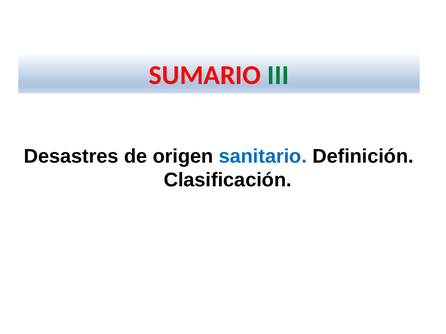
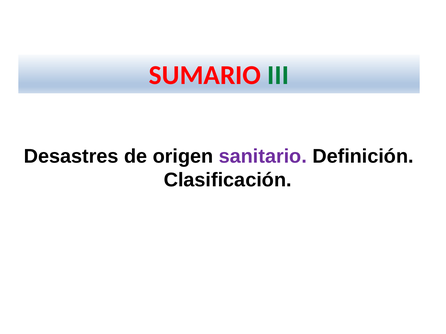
sanitario colour: blue -> purple
